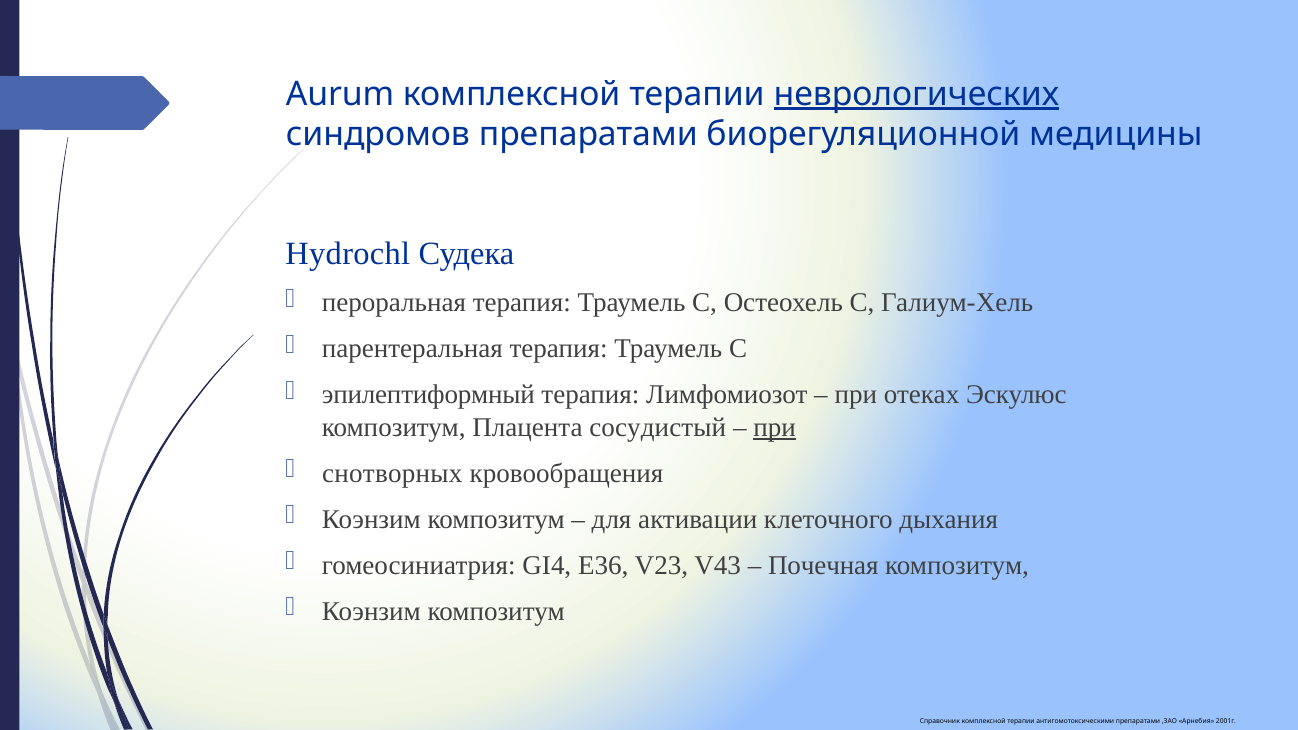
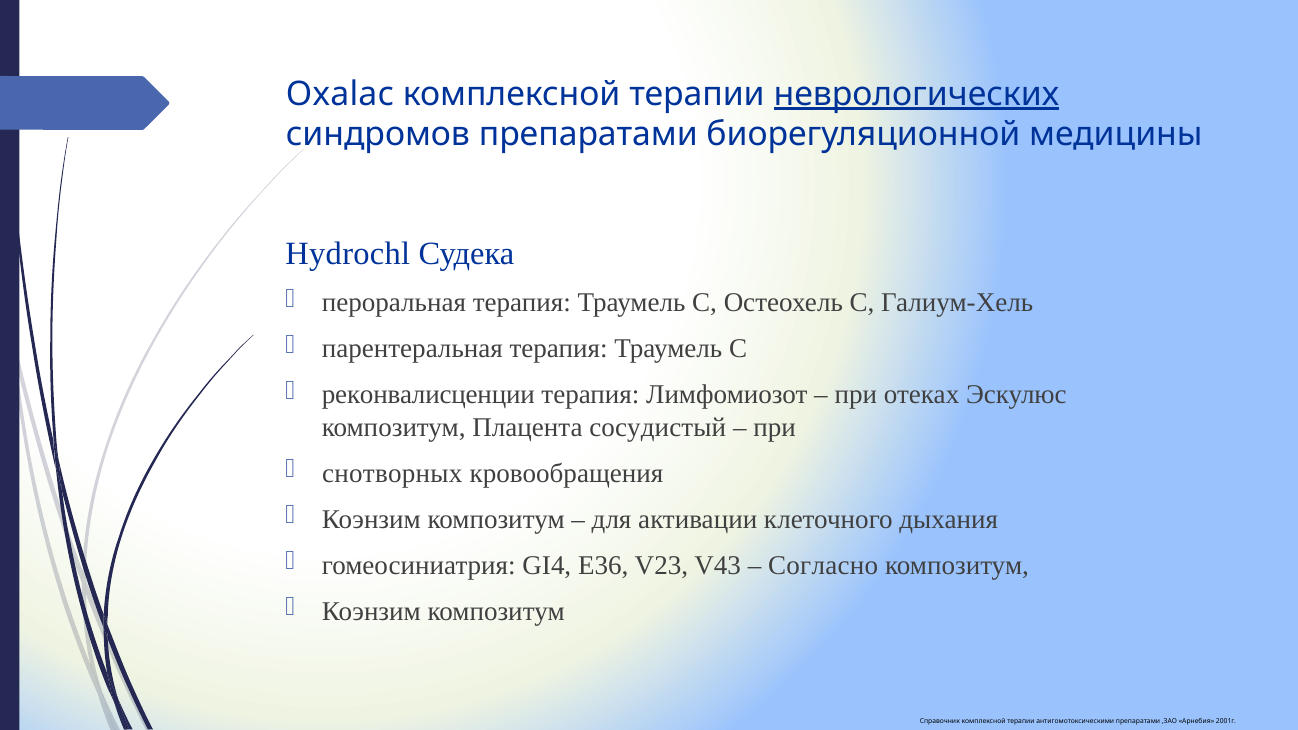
Aurum: Aurum -> Oxalac
эпилептиформный: эпилептиформный -> реконвалисценции
при at (775, 427) underline: present -> none
Почечная: Почечная -> Согласно
